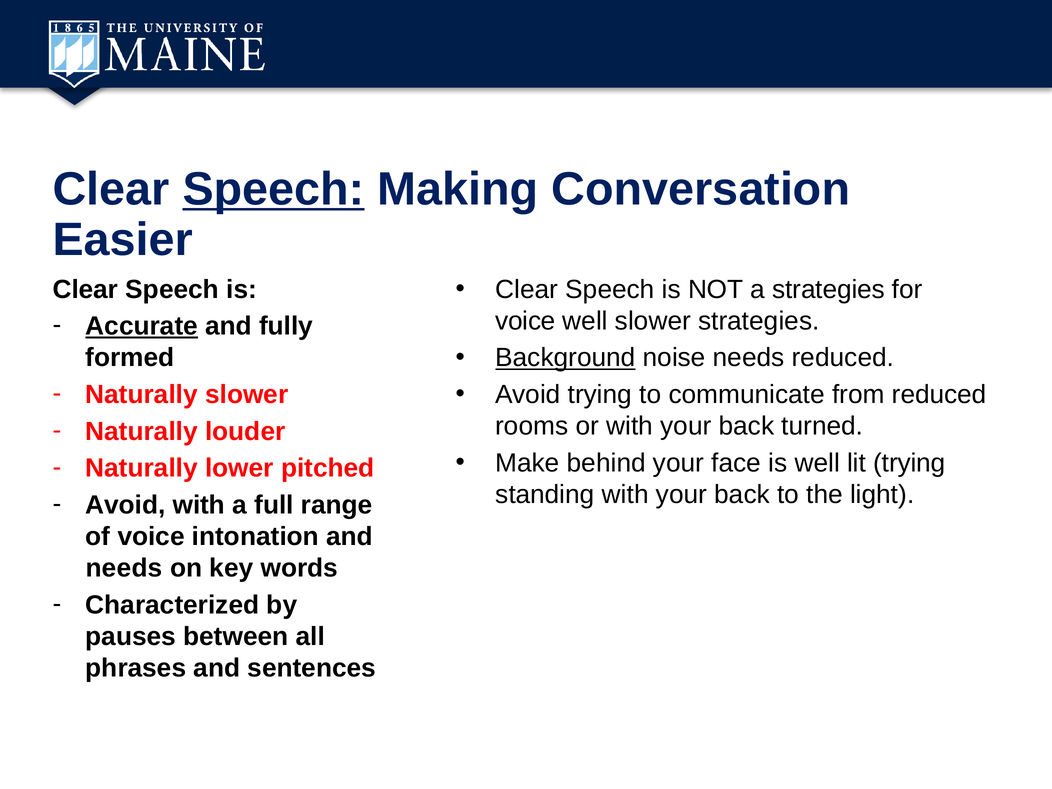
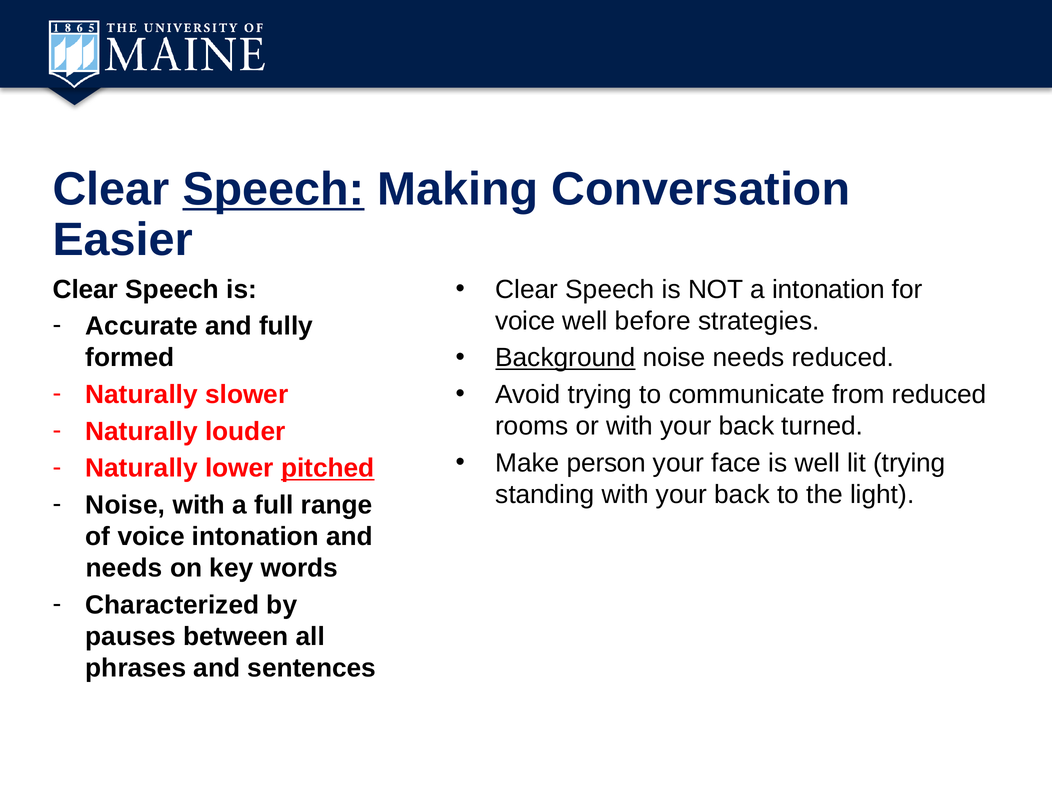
a strategies: strategies -> intonation
well slower: slower -> before
Accurate underline: present -> none
behind: behind -> person
pitched underline: none -> present
Avoid at (125, 505): Avoid -> Noise
